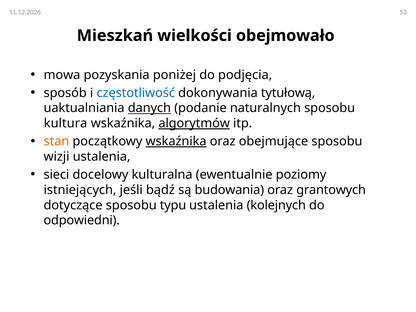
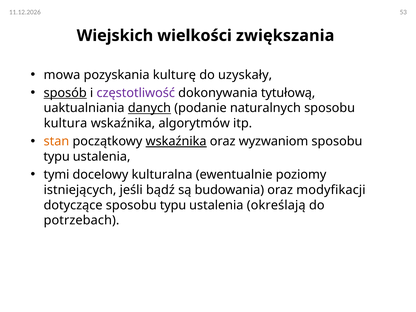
Mieszkań: Mieszkań -> Wiejskich
obejmowało: obejmowało -> zwiększania
poniżej: poniżej -> kulturę
podjęcia: podjęcia -> uzyskały
sposób underline: none -> present
częstotliwość colour: blue -> purple
algorytmów underline: present -> none
obejmujące: obejmujące -> wyzwaniom
wizji at (57, 157): wizji -> typu
sieci: sieci -> tymi
grantowych: grantowych -> modyfikacji
kolejnych: kolejnych -> określają
odpowiedni: odpowiedni -> potrzebach
